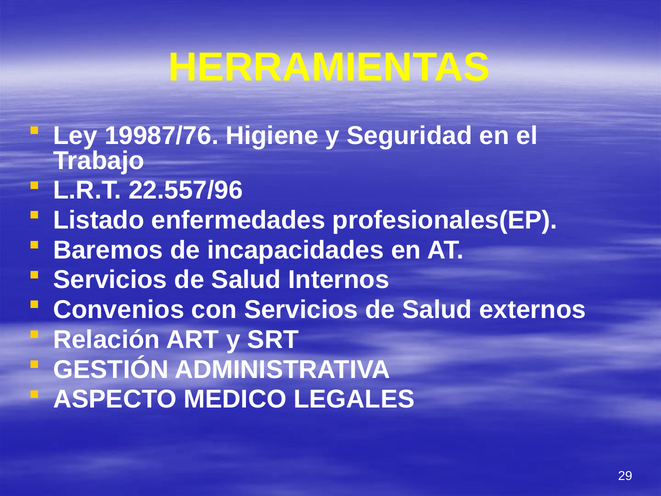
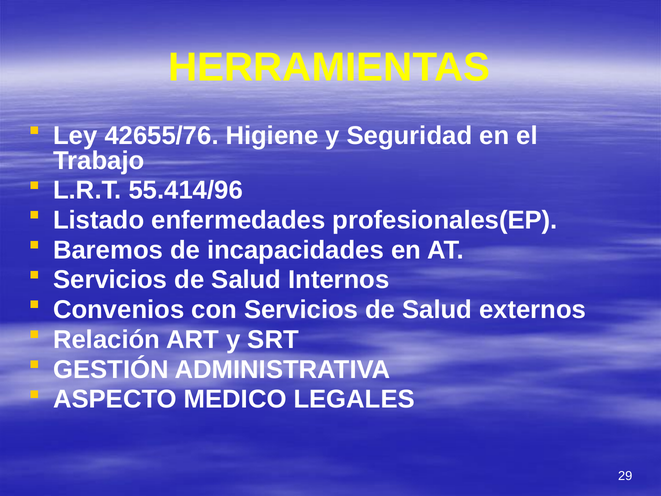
19987/76: 19987/76 -> 42655/76
22.557/96: 22.557/96 -> 55.414/96
